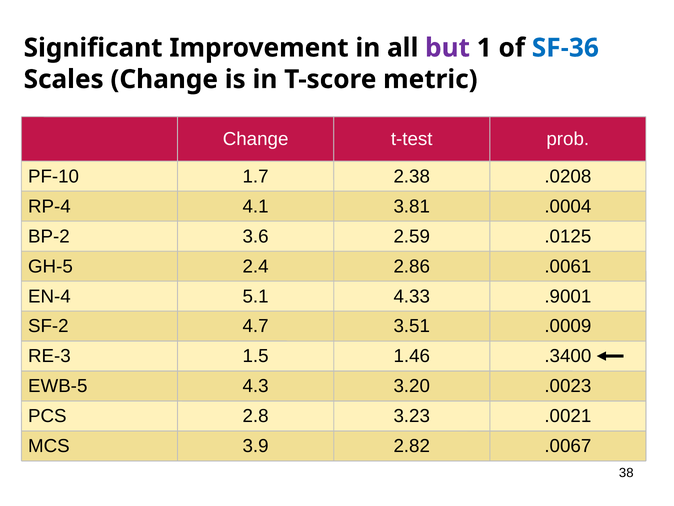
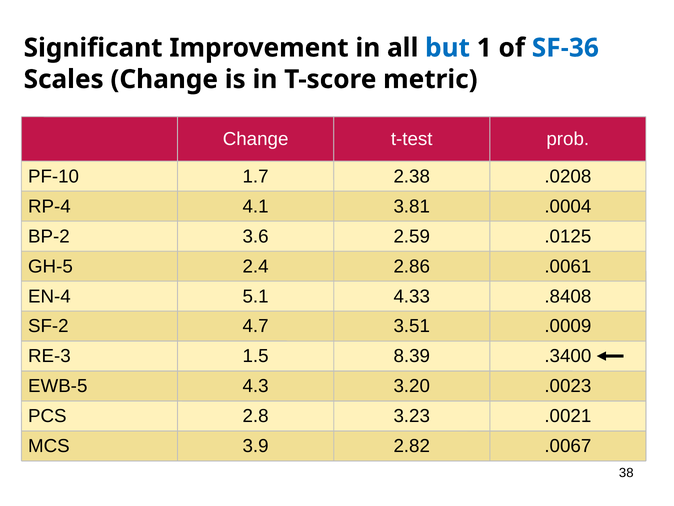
but colour: purple -> blue
.9001: .9001 -> .8408
1.46: 1.46 -> 8.39
